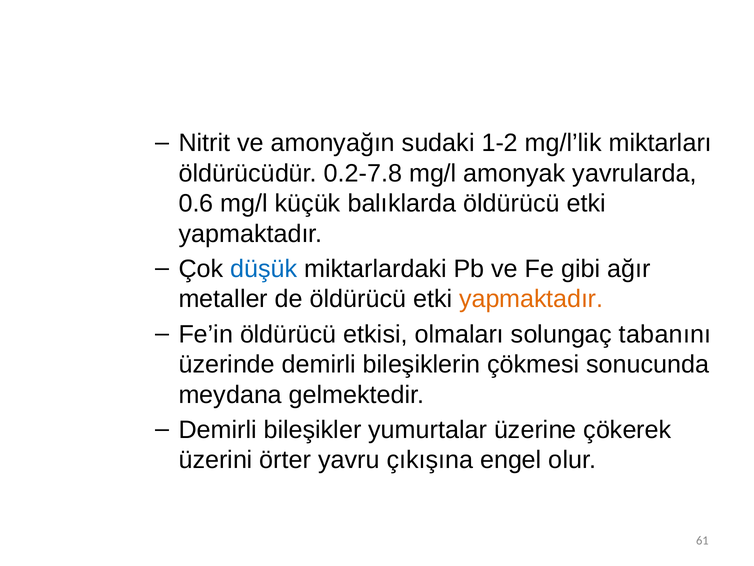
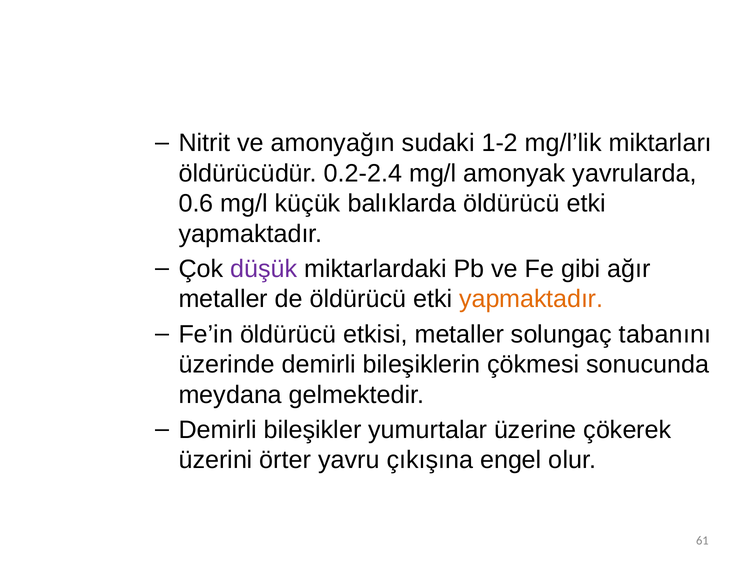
0.2-7.8: 0.2-7.8 -> 0.2-2.4
düşük colour: blue -> purple
etkisi olmaları: olmaları -> metaller
